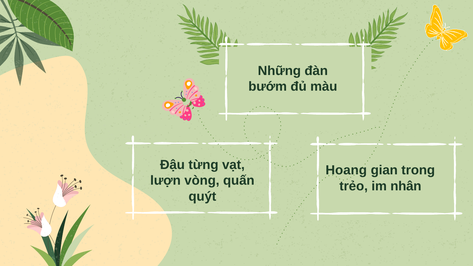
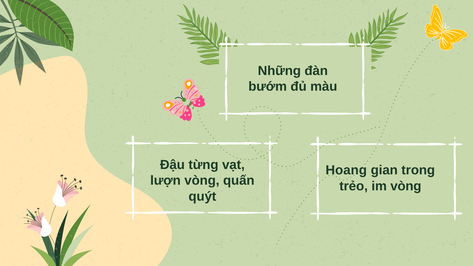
im nhân: nhân -> vòng
